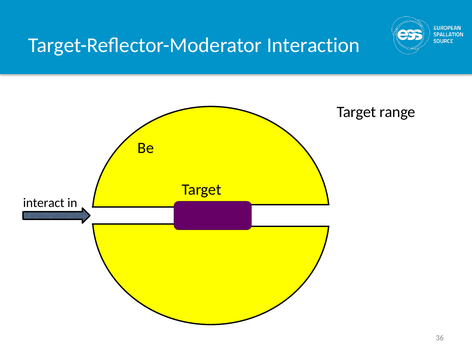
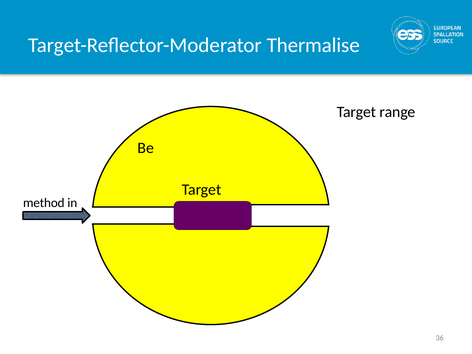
Interaction: Interaction -> Thermalise
interact: interact -> method
